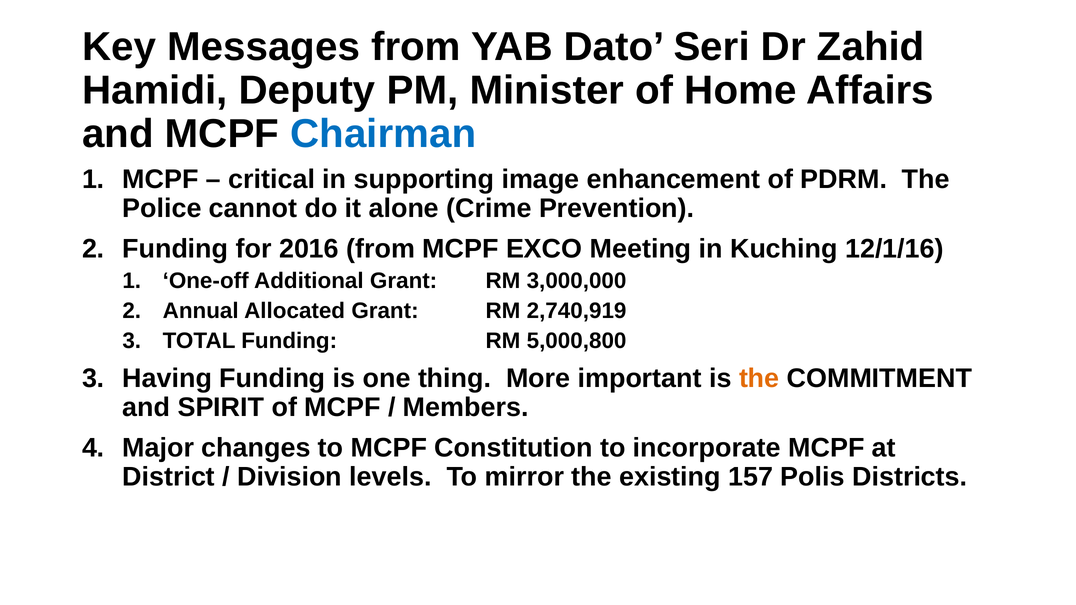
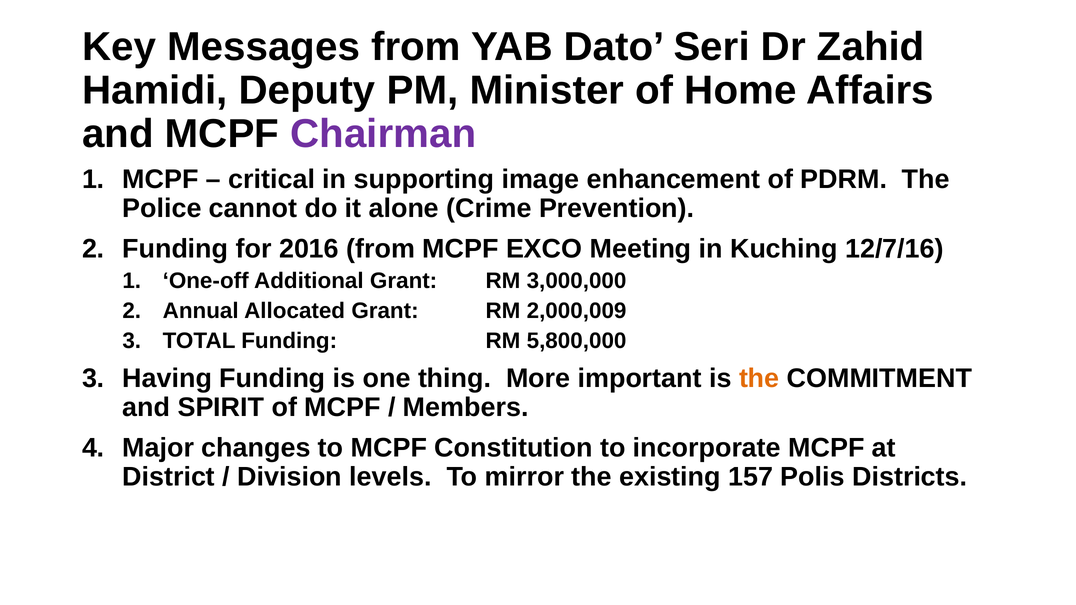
Chairman colour: blue -> purple
12/1/16: 12/1/16 -> 12/7/16
2,740,919: 2,740,919 -> 2,000,009
5,000,800: 5,000,800 -> 5,800,000
